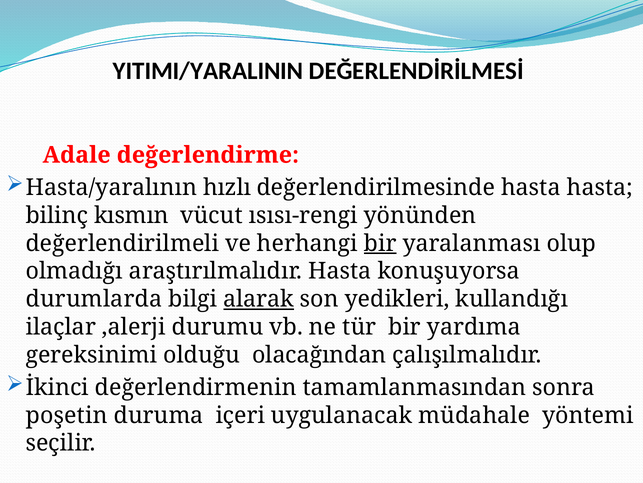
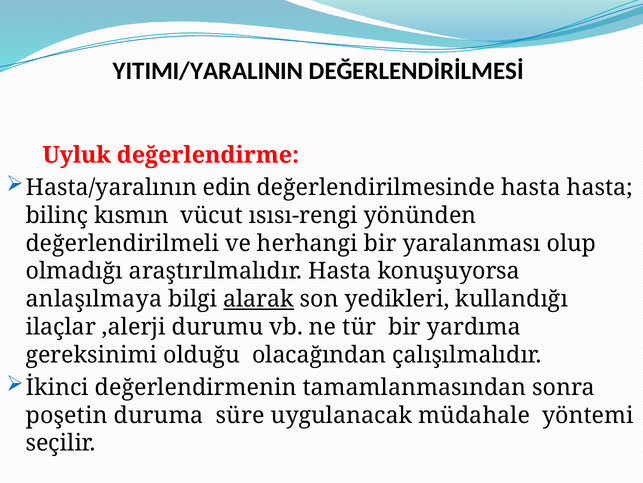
Adale: Adale -> Uyluk
hızlı: hızlı -> edin
bir at (380, 243) underline: present -> none
durumlarda: durumlarda -> anlaşılmaya
içeri: içeri -> süre
